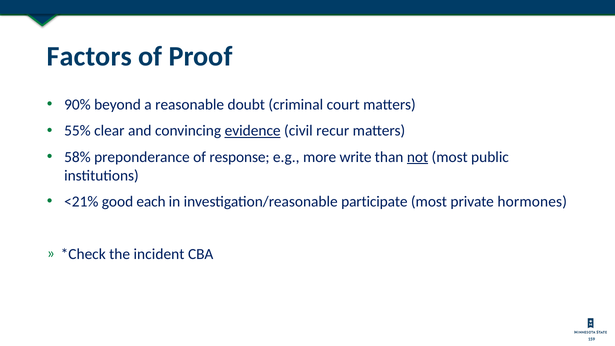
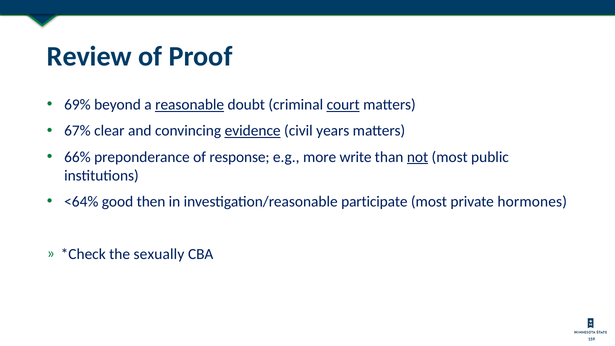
Factors: Factors -> Review
90%: 90% -> 69%
reasonable underline: none -> present
court underline: none -> present
55%: 55% -> 67%
recur: recur -> years
58%: 58% -> 66%
<21%: <21% -> <64%
each: each -> then
incident: incident -> sexually
